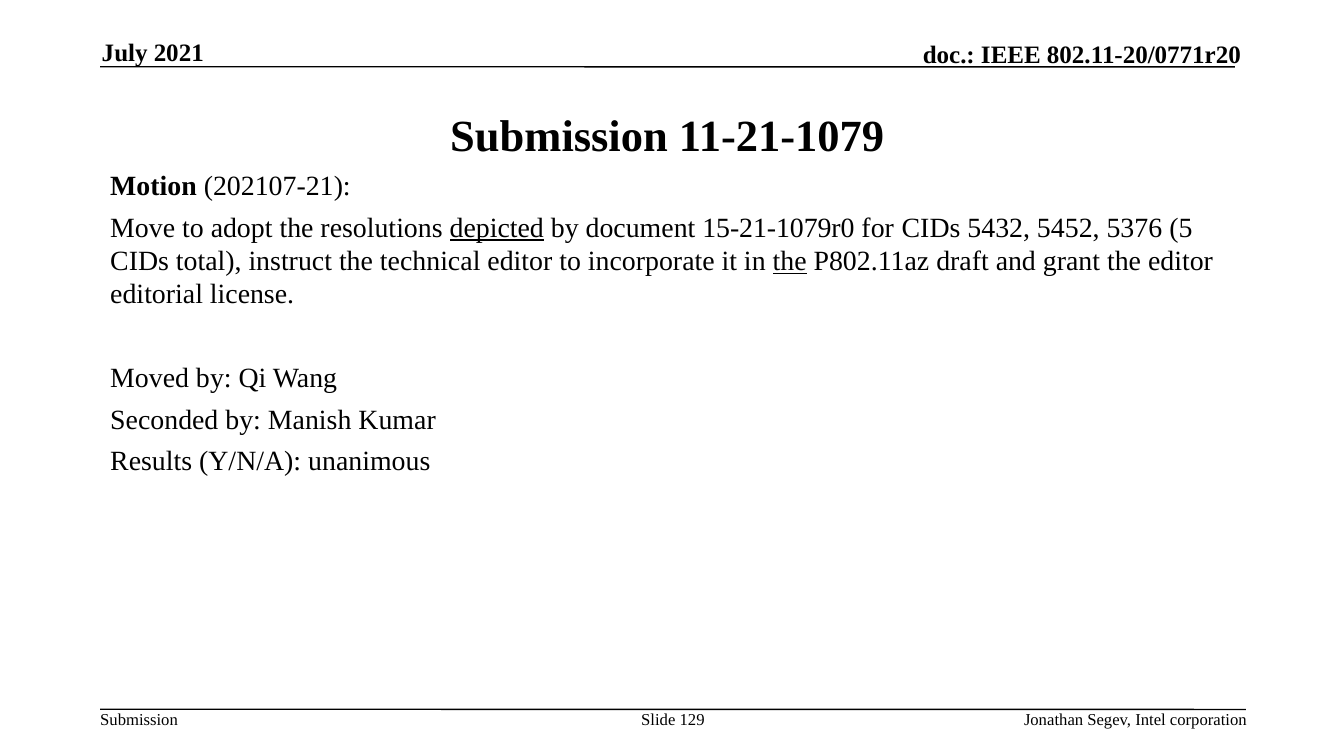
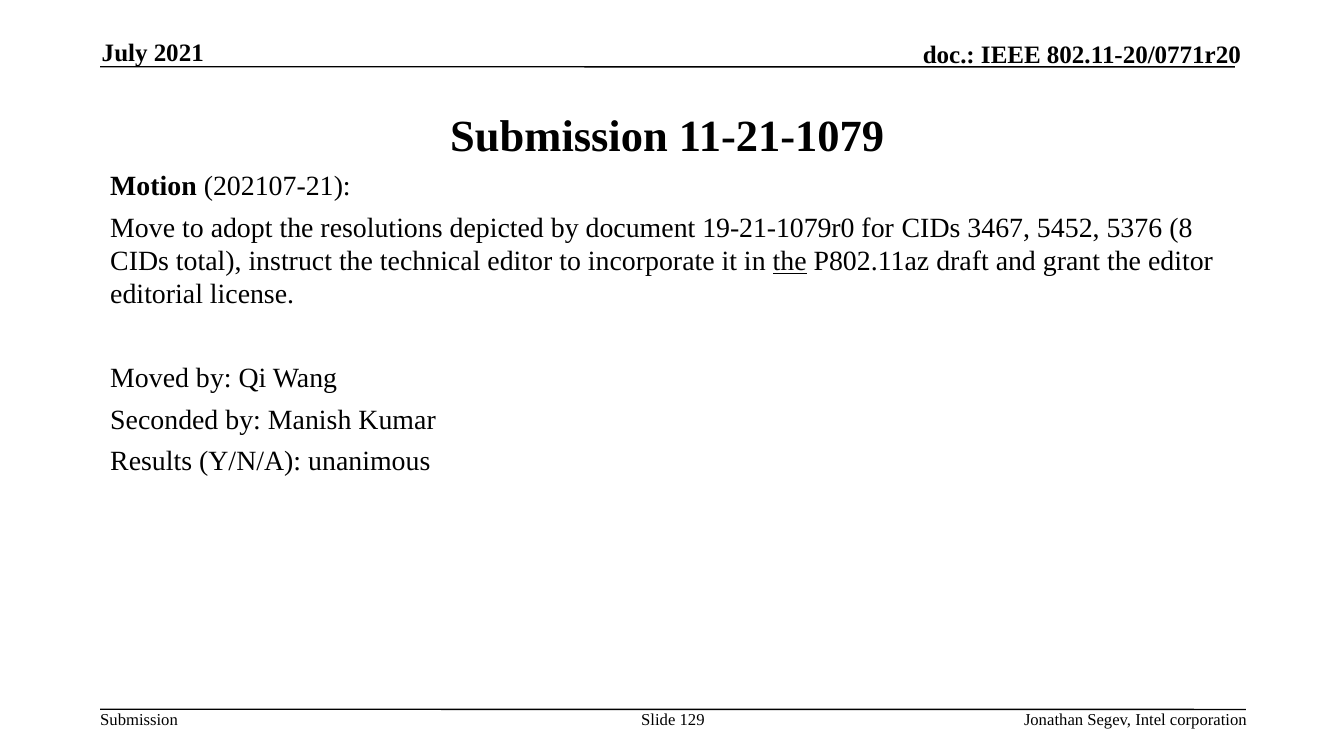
depicted underline: present -> none
15-21-1079r0: 15-21-1079r0 -> 19-21-1079r0
5432: 5432 -> 3467
5: 5 -> 8
